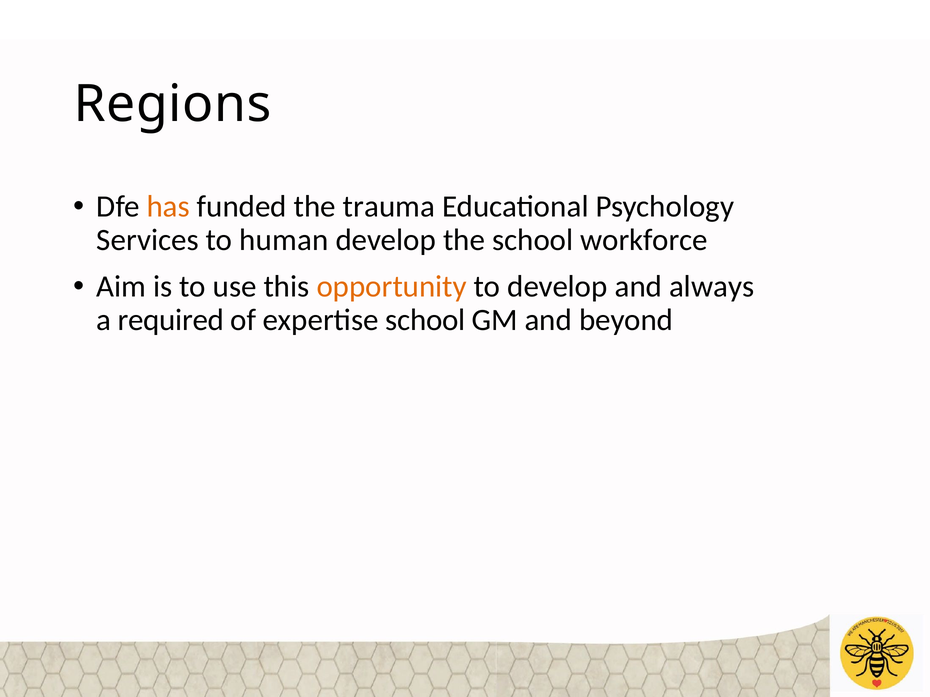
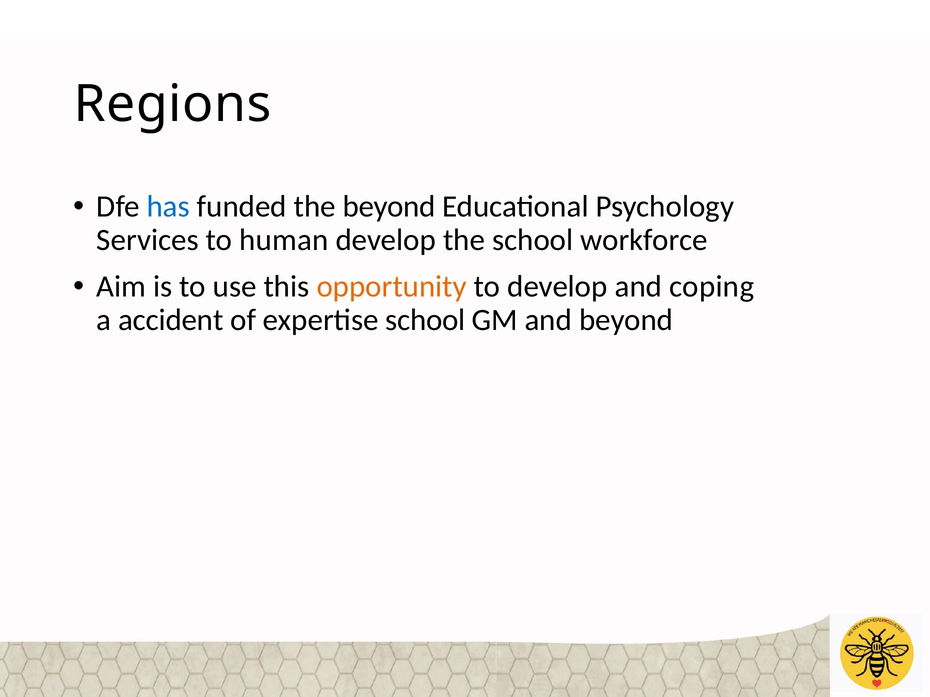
has colour: orange -> blue
the trauma: trauma -> beyond
always: always -> coping
required: required -> accident
